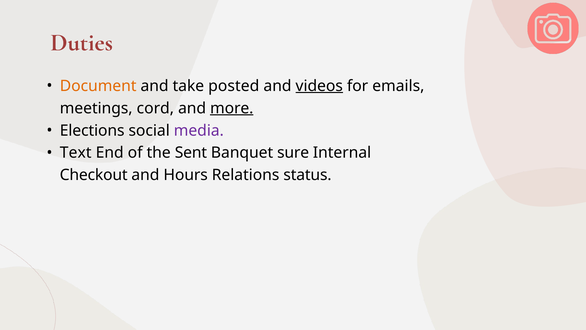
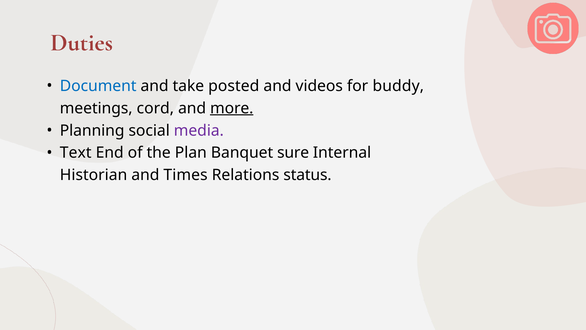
Document colour: orange -> blue
videos underline: present -> none
emails: emails -> buddy
Elections: Elections -> Planning
Sent: Sent -> Plan
Checkout: Checkout -> Historian
Hours: Hours -> Times
